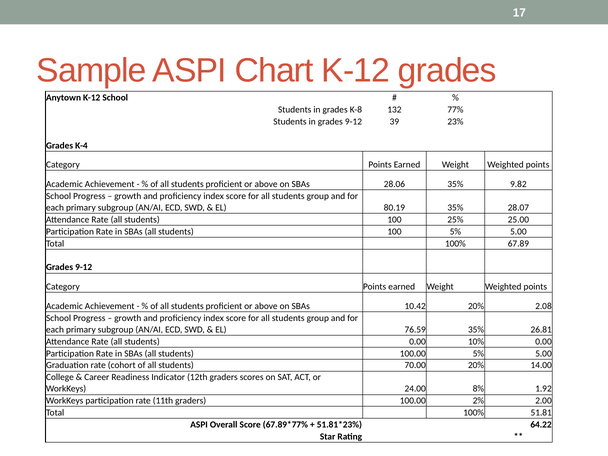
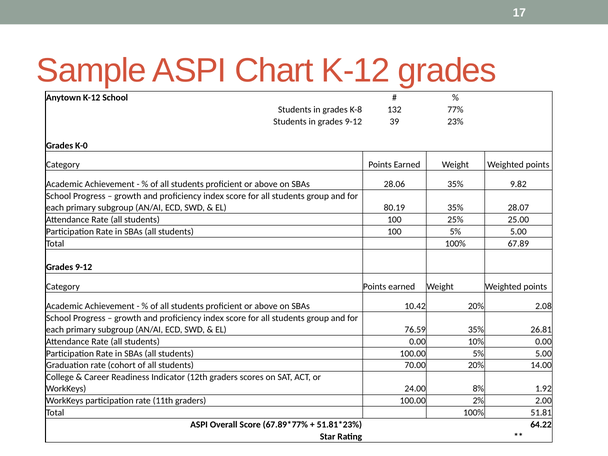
K-4: K-4 -> K-0
